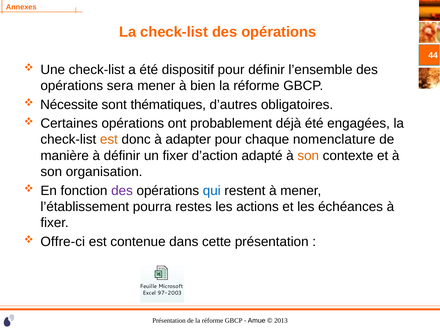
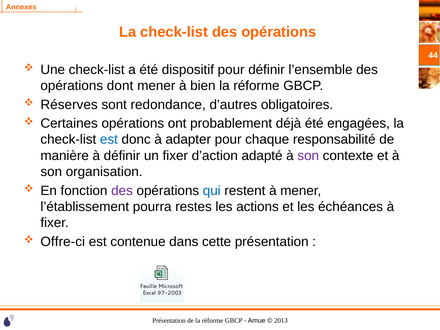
sera: sera -> dont
Nécessite: Nécessite -> Réserves
thématiques: thématiques -> redondance
est at (109, 140) colour: orange -> blue
nomenclature: nomenclature -> responsabilité
son at (308, 156) colour: orange -> purple
